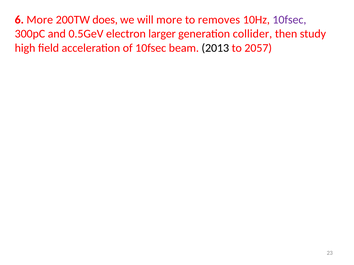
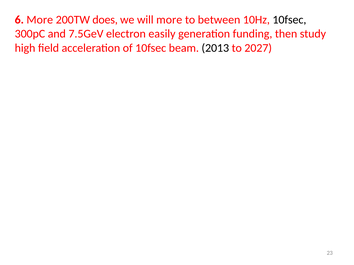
removes: removes -> between
10fsec at (289, 20) colour: purple -> black
0.5GeV: 0.5GeV -> 7.5GeV
larger: larger -> easily
collider: collider -> funding
2057: 2057 -> 2027
